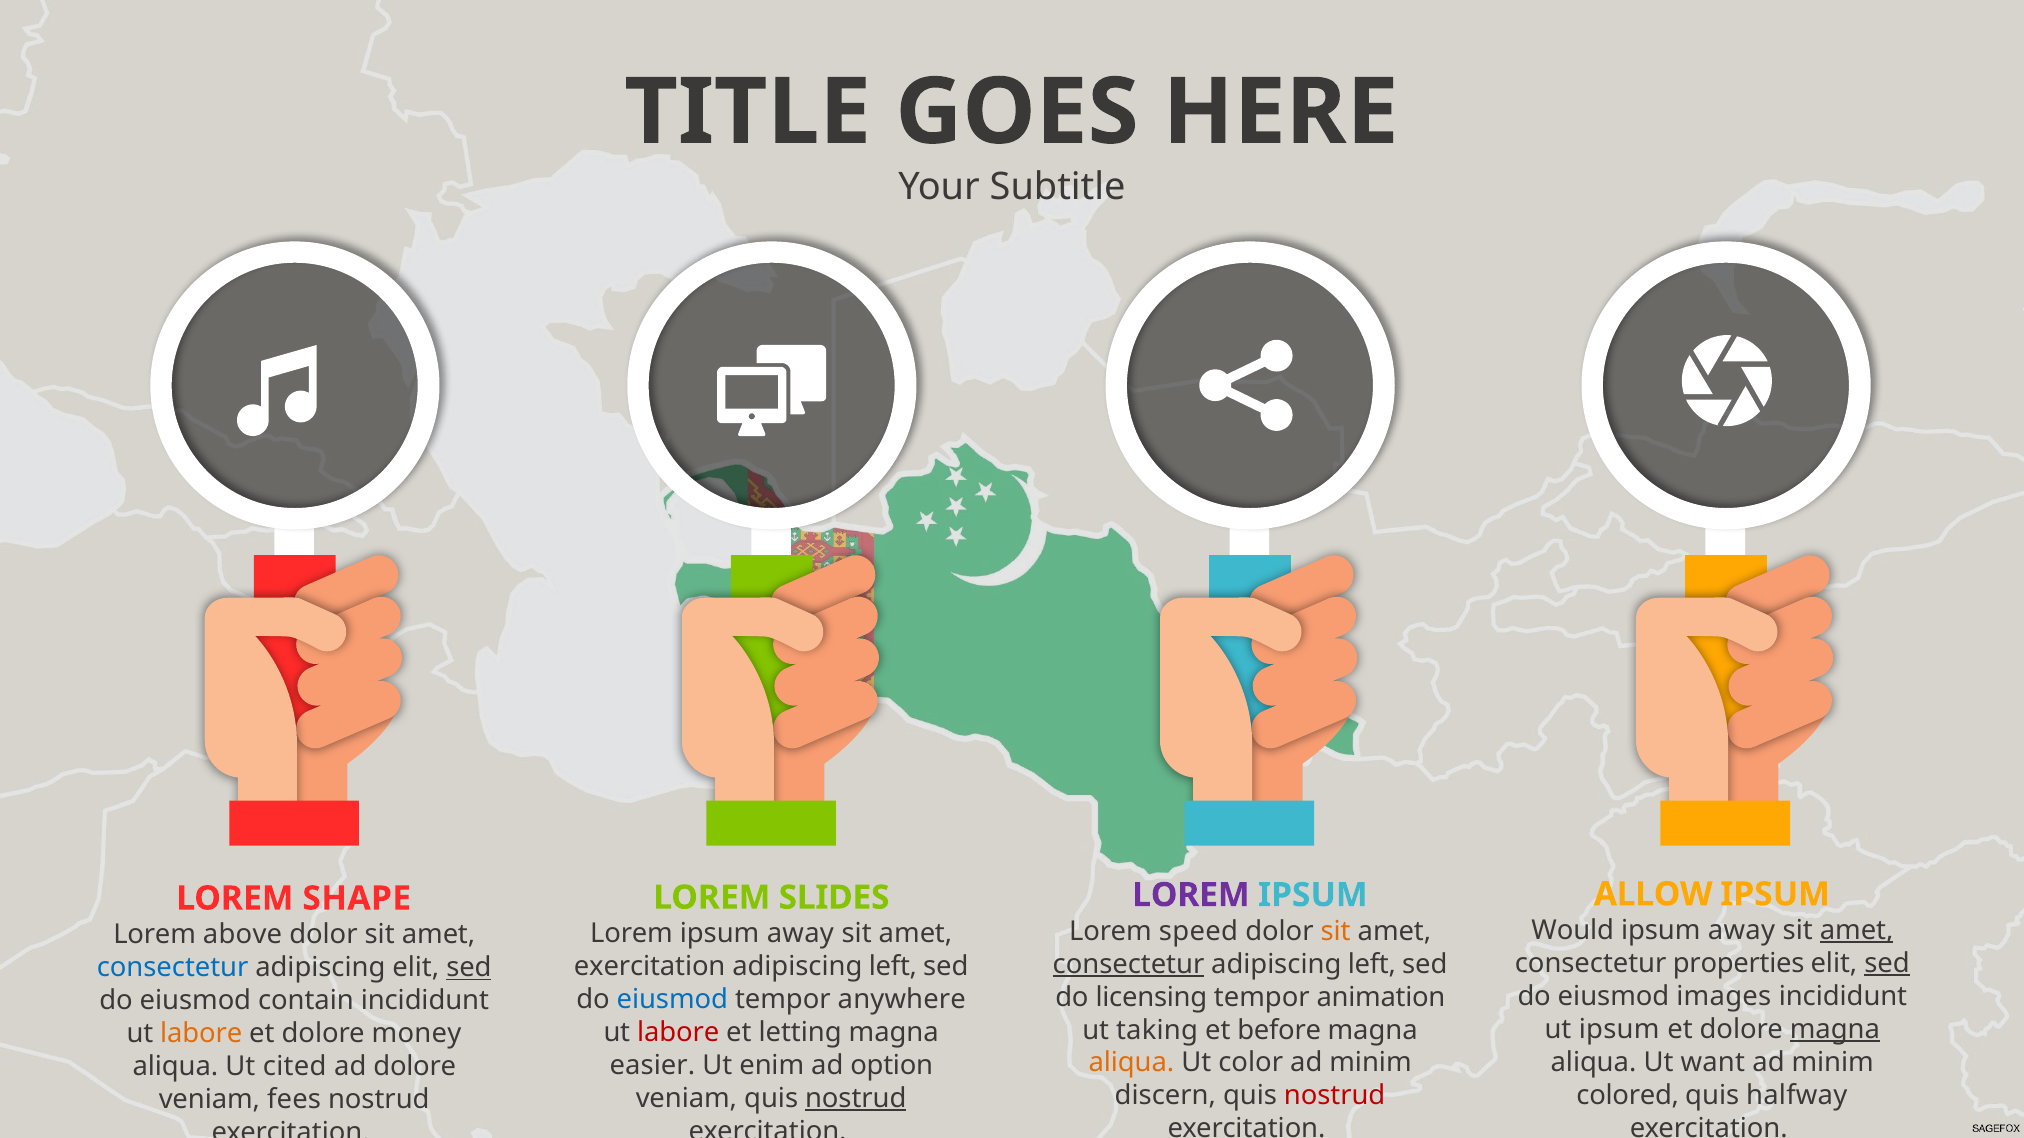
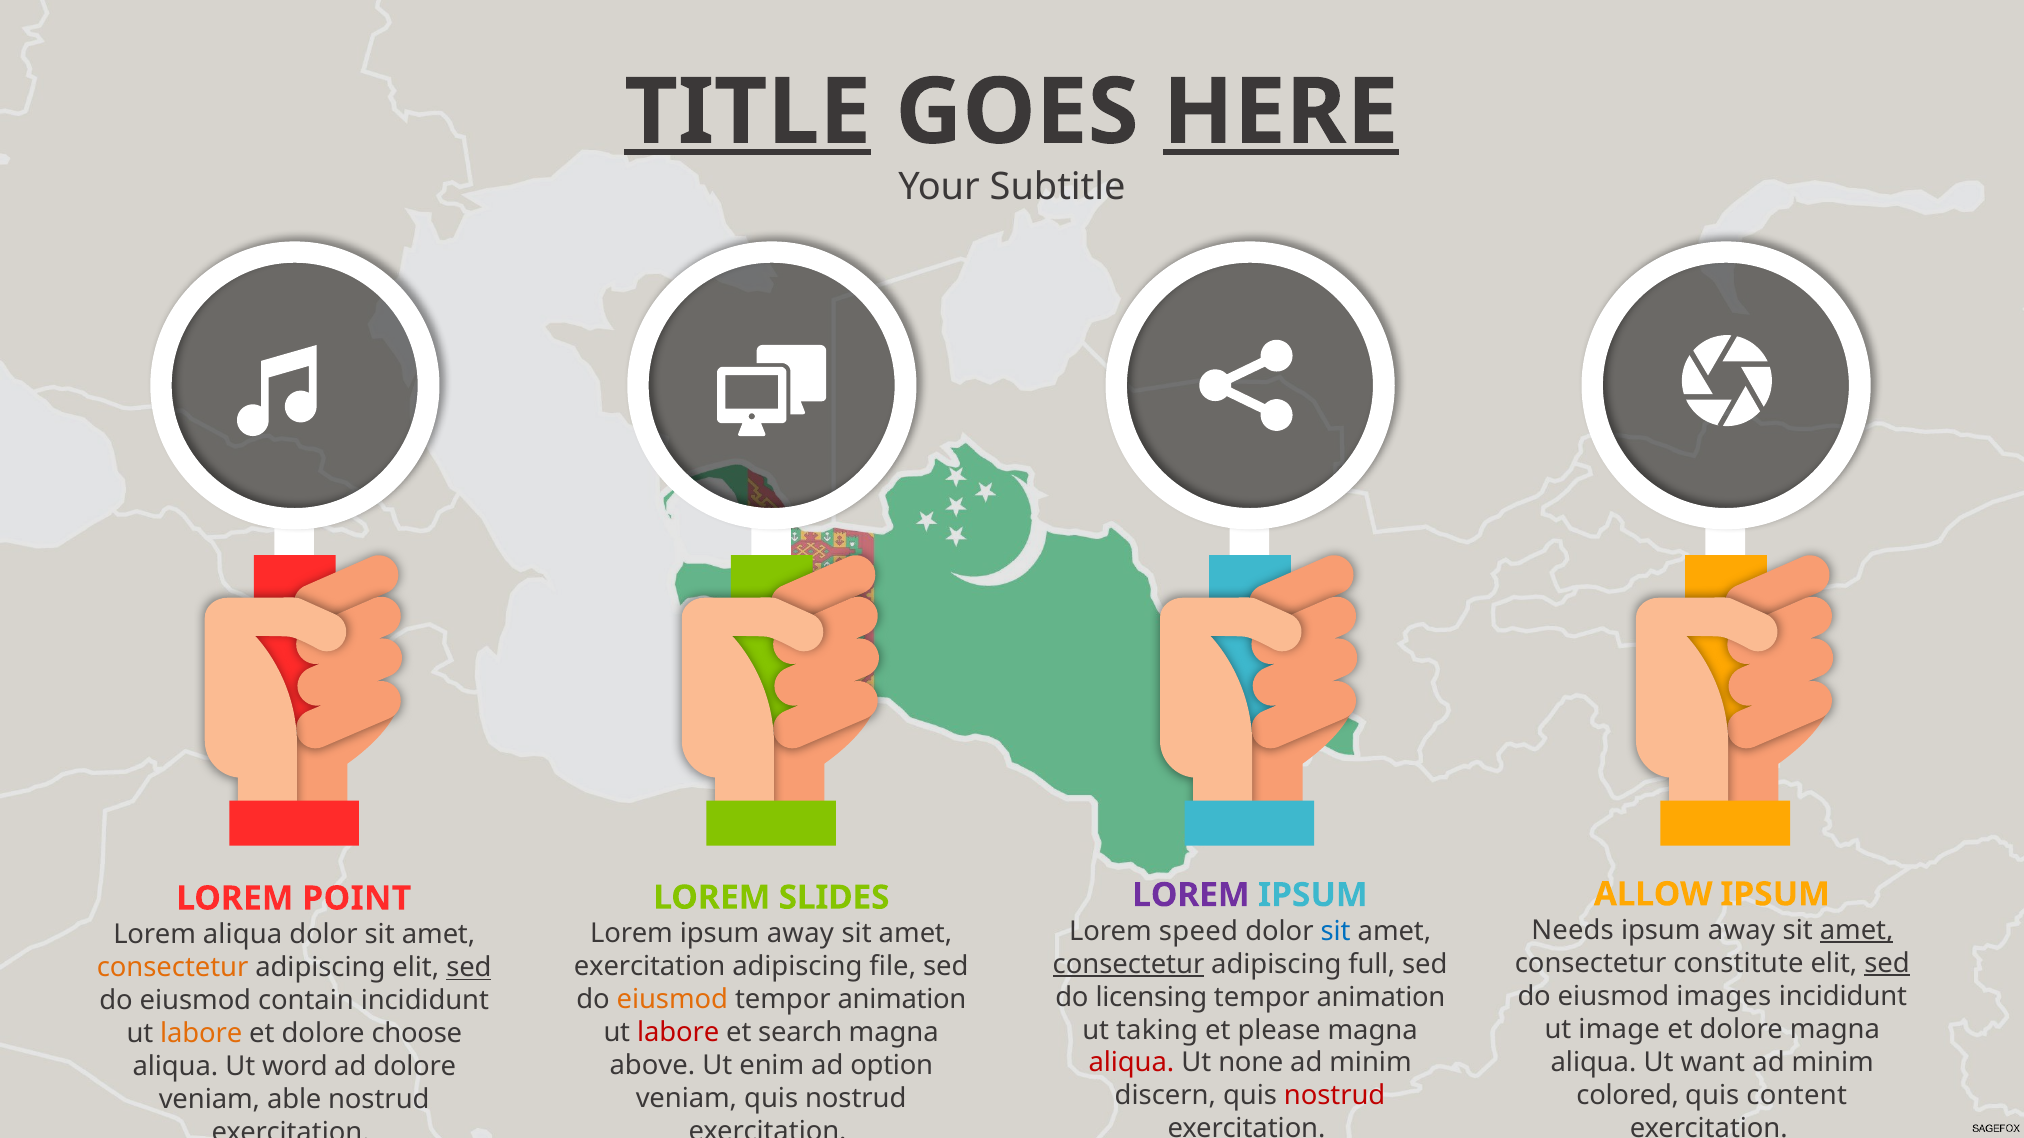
TITLE underline: none -> present
HERE underline: none -> present
SHAPE: SHAPE -> POINT
Would: Would -> Needs
sit at (1336, 932) colour: orange -> blue
Lorem above: above -> aliqua
properties: properties -> constitute
left at (1372, 965): left -> full
left at (893, 967): left -> file
consectetur at (173, 968) colour: blue -> orange
eiusmod at (672, 1000) colour: blue -> orange
anywhere at (902, 1000): anywhere -> animation
ut ipsum: ipsum -> image
magna at (1835, 1030) underline: present -> none
before: before -> please
letting: letting -> search
money: money -> choose
aliqua at (1131, 1063) colour: orange -> red
color: color -> none
easier: easier -> above
cited: cited -> word
halfway: halfway -> content
nostrud at (856, 1099) underline: present -> none
fees: fees -> able
